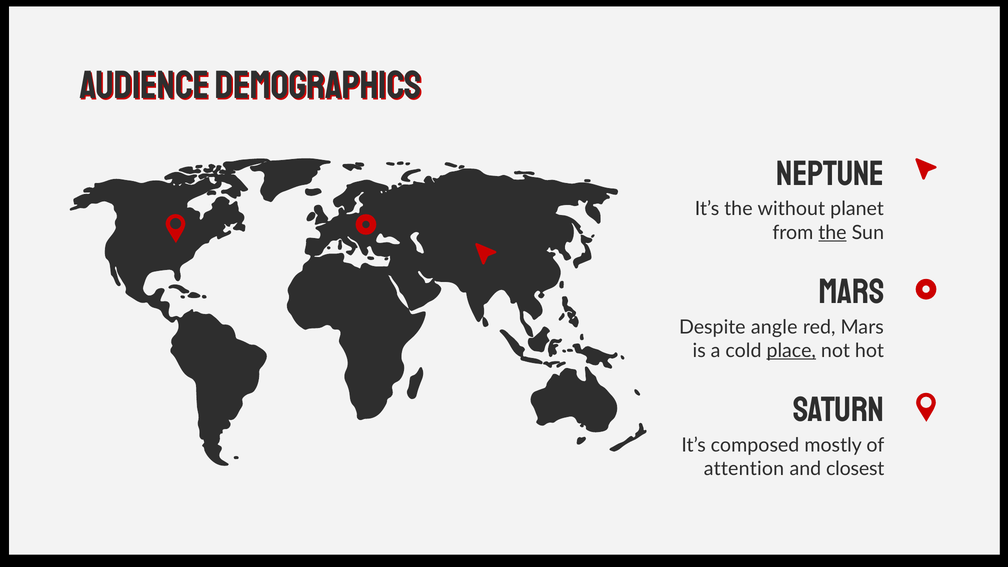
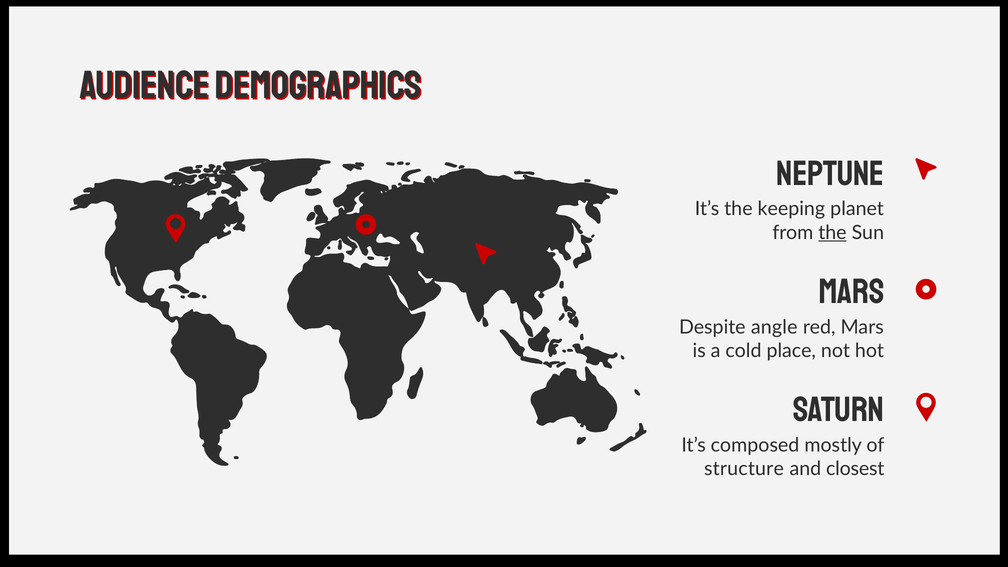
without: without -> keeping
place underline: present -> none
attention: attention -> structure
